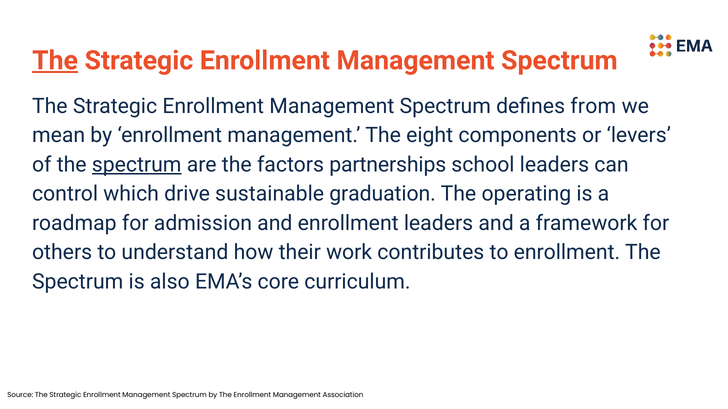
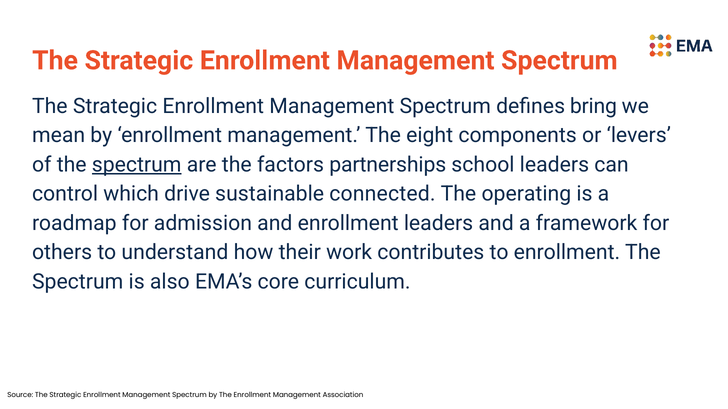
The at (55, 61) underline: present -> none
from: from -> bring
graduation: graduation -> connected
